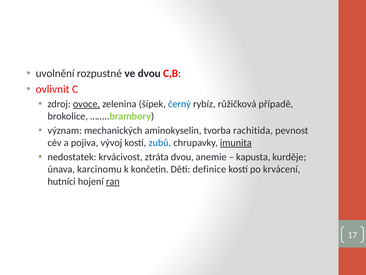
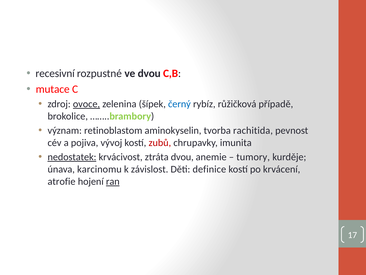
uvolnění: uvolnění -> recesivní
ovlivnit: ovlivnit -> mutace
mechanických: mechanických -> retinoblastom
zubů colour: blue -> red
imunita underline: present -> none
nedostatek underline: none -> present
kapusta: kapusta -> tumory
končetin: končetin -> závislost
hutníci: hutníci -> atrofie
